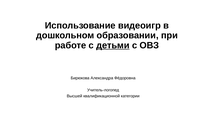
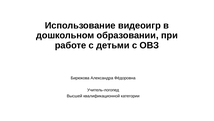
детьми underline: present -> none
